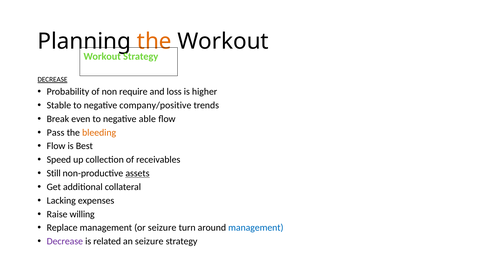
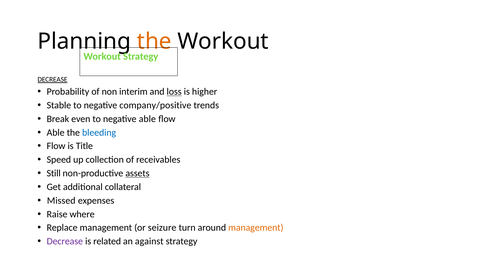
require: require -> interim
loss underline: none -> present
Pass at (56, 132): Pass -> Able
bleeding colour: orange -> blue
Best: Best -> Title
Lacking: Lacking -> Missed
willing: willing -> where
management at (256, 228) colour: blue -> orange
an seizure: seizure -> against
